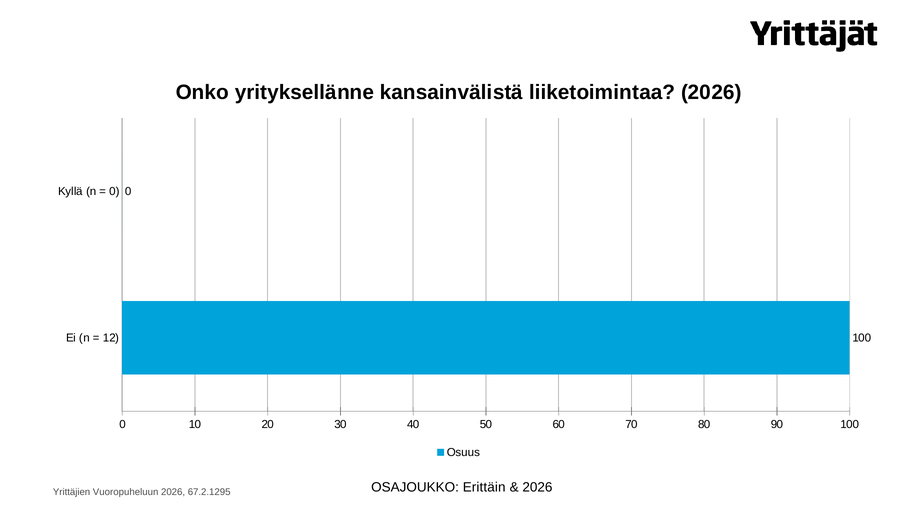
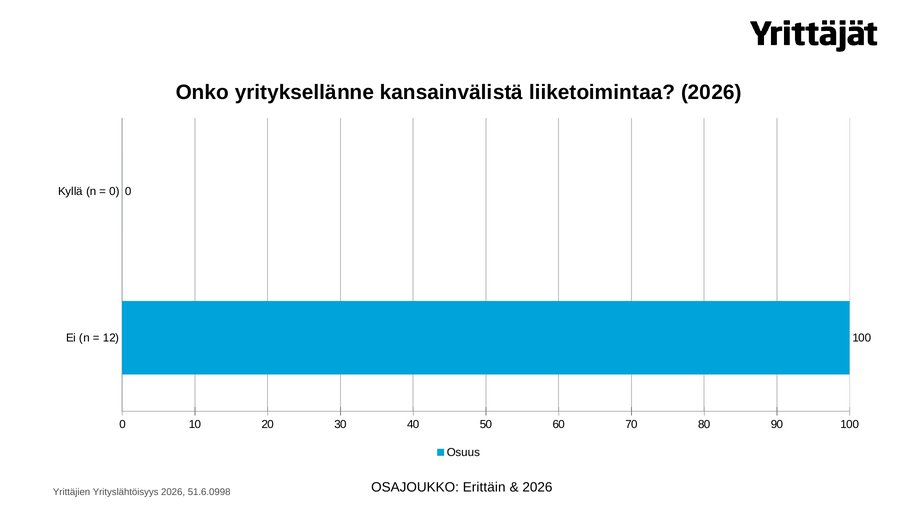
Vuoropuheluun: Vuoropuheluun -> Yrityslähtöisyys
67.2.1295: 67.2.1295 -> 51.6.0998
